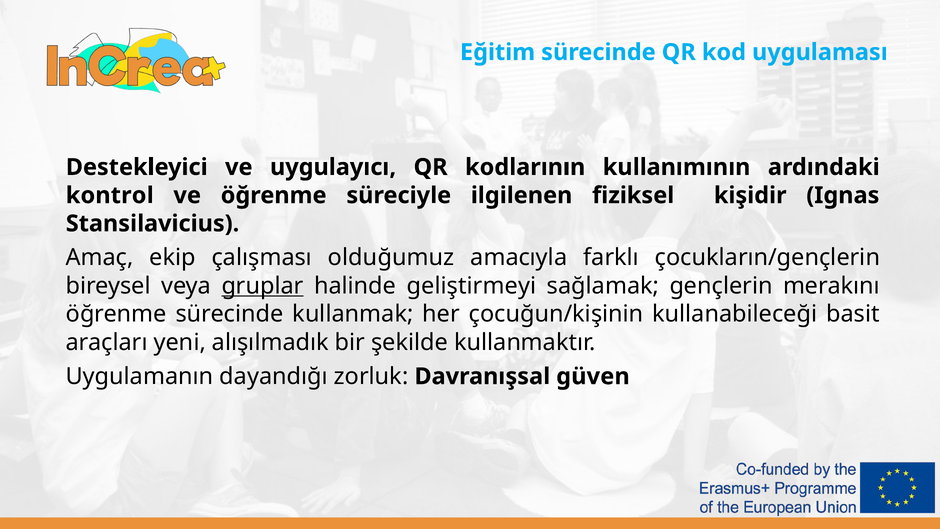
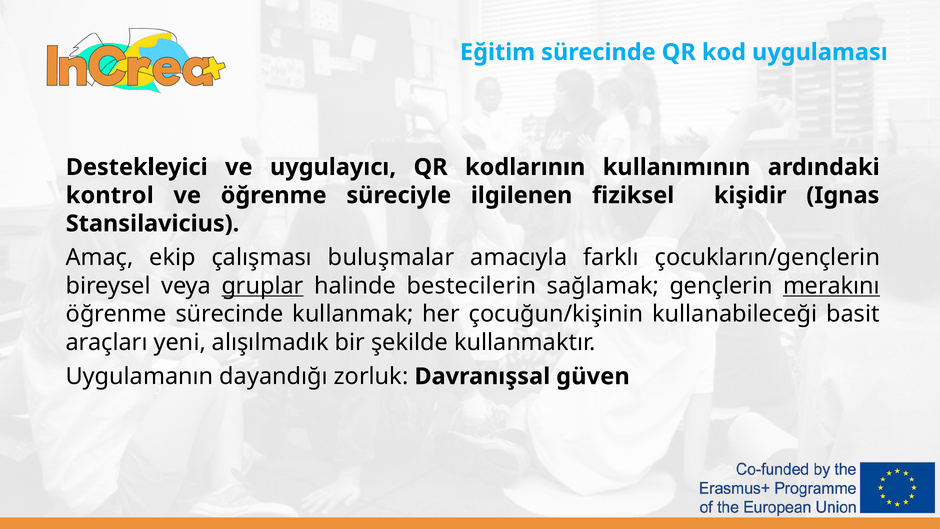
olduğumuz: olduğumuz -> buluşmalar
geliştirmeyi: geliştirmeyi -> bestecilerin
merakını underline: none -> present
